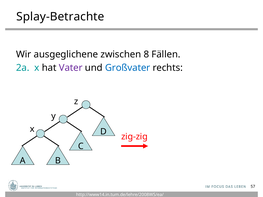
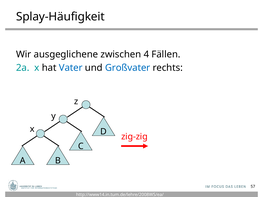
Splay-Betrachte: Splay-Betrachte -> Splay-Häufigkeit
8: 8 -> 4
Vater colour: purple -> blue
